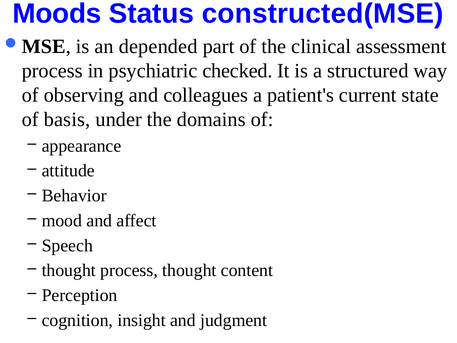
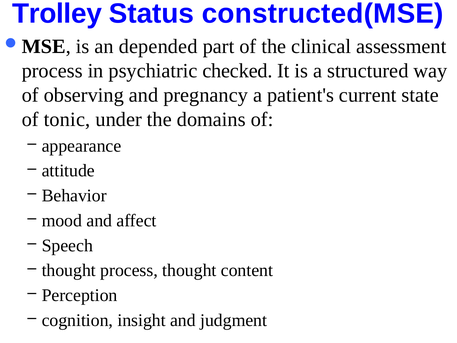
Moods: Moods -> Trolley
colleagues: colleagues -> pregnancy
basis: basis -> tonic
